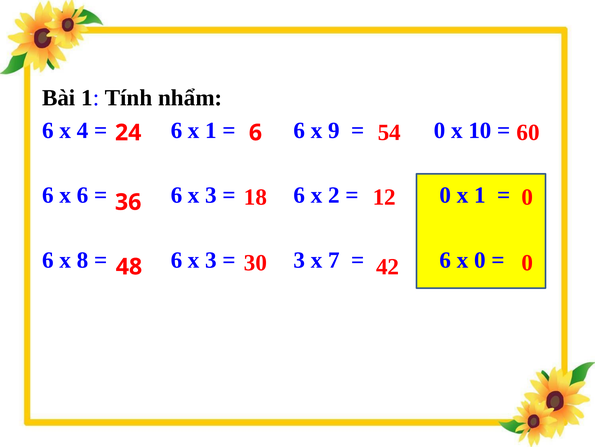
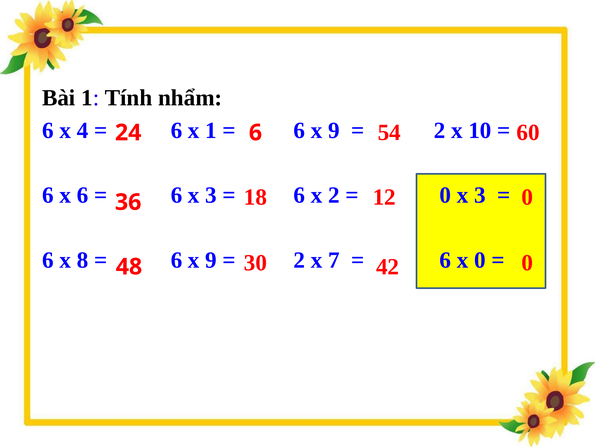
0 at (440, 130): 0 -> 2
0 x 1: 1 -> 3
3 at (211, 260): 3 -> 9
3 at (299, 260): 3 -> 2
